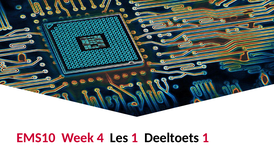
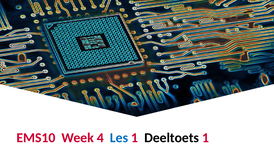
Les colour: black -> blue
